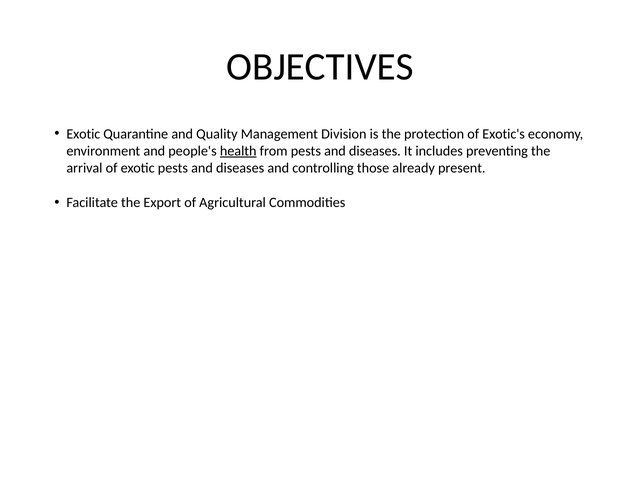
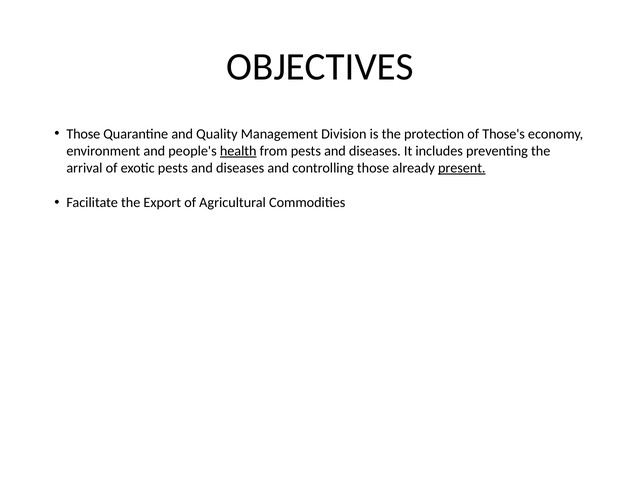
Exotic at (83, 134): Exotic -> Those
Exotic's: Exotic's -> Those's
present underline: none -> present
